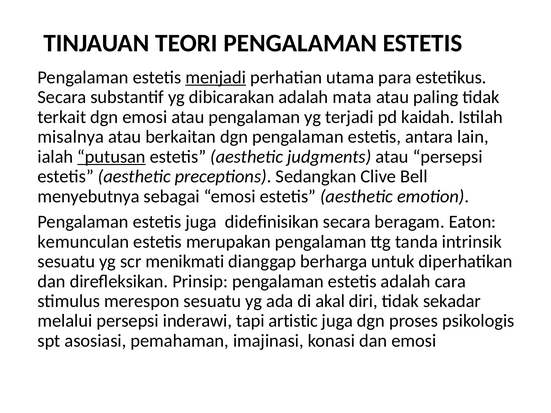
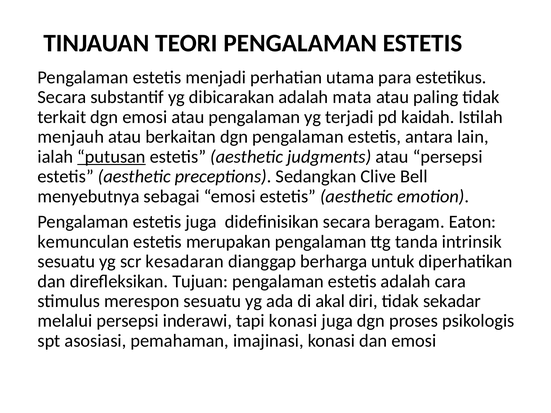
menjadi underline: present -> none
misalnya: misalnya -> menjauh
menikmati: menikmati -> kesadaran
Prinsip: Prinsip -> Tujuan
tapi artistic: artistic -> konasi
